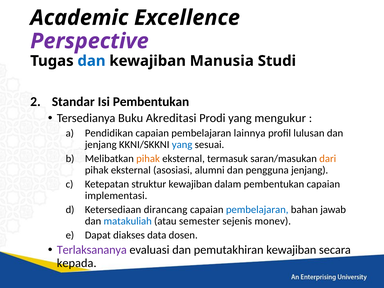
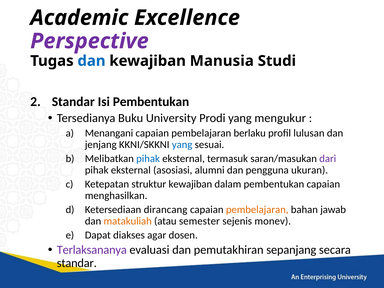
Akreditasi: Akreditasi -> University
Pendidikan: Pendidikan -> Menangani
lainnya: lainnya -> berlaku
pihak at (148, 158) colour: orange -> blue
dari colour: orange -> purple
pengguna jenjang: jenjang -> ukuran
implementasi: implementasi -> menghasilkan
pembelajaran at (257, 209) colour: blue -> orange
matakuliah colour: blue -> orange
data: data -> agar
pemutakhiran kewajiban: kewajiban -> sepanjang
kepada at (77, 263): kepada -> standar
